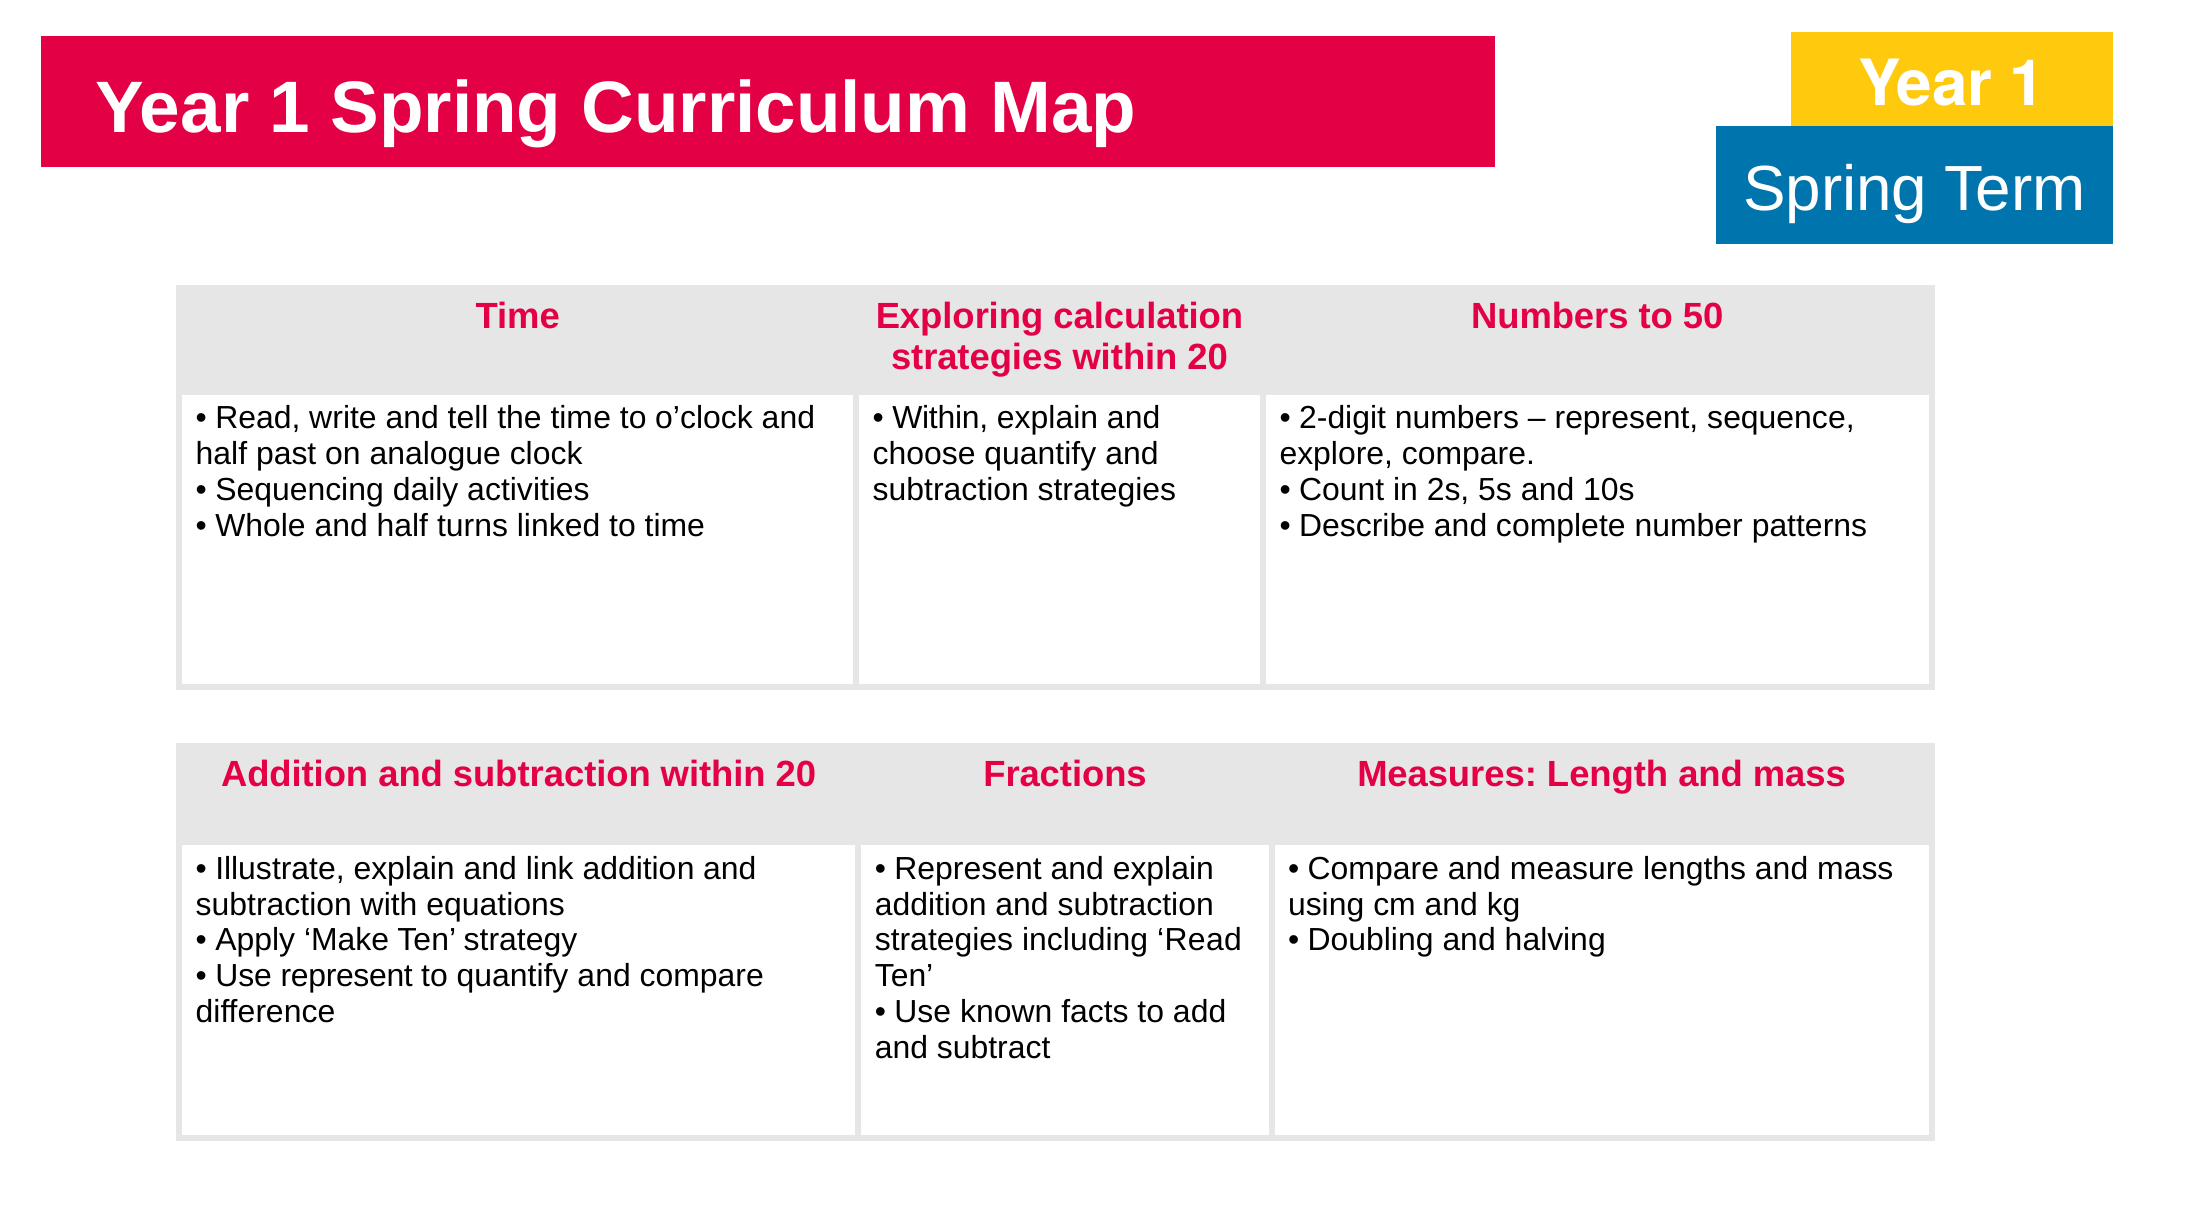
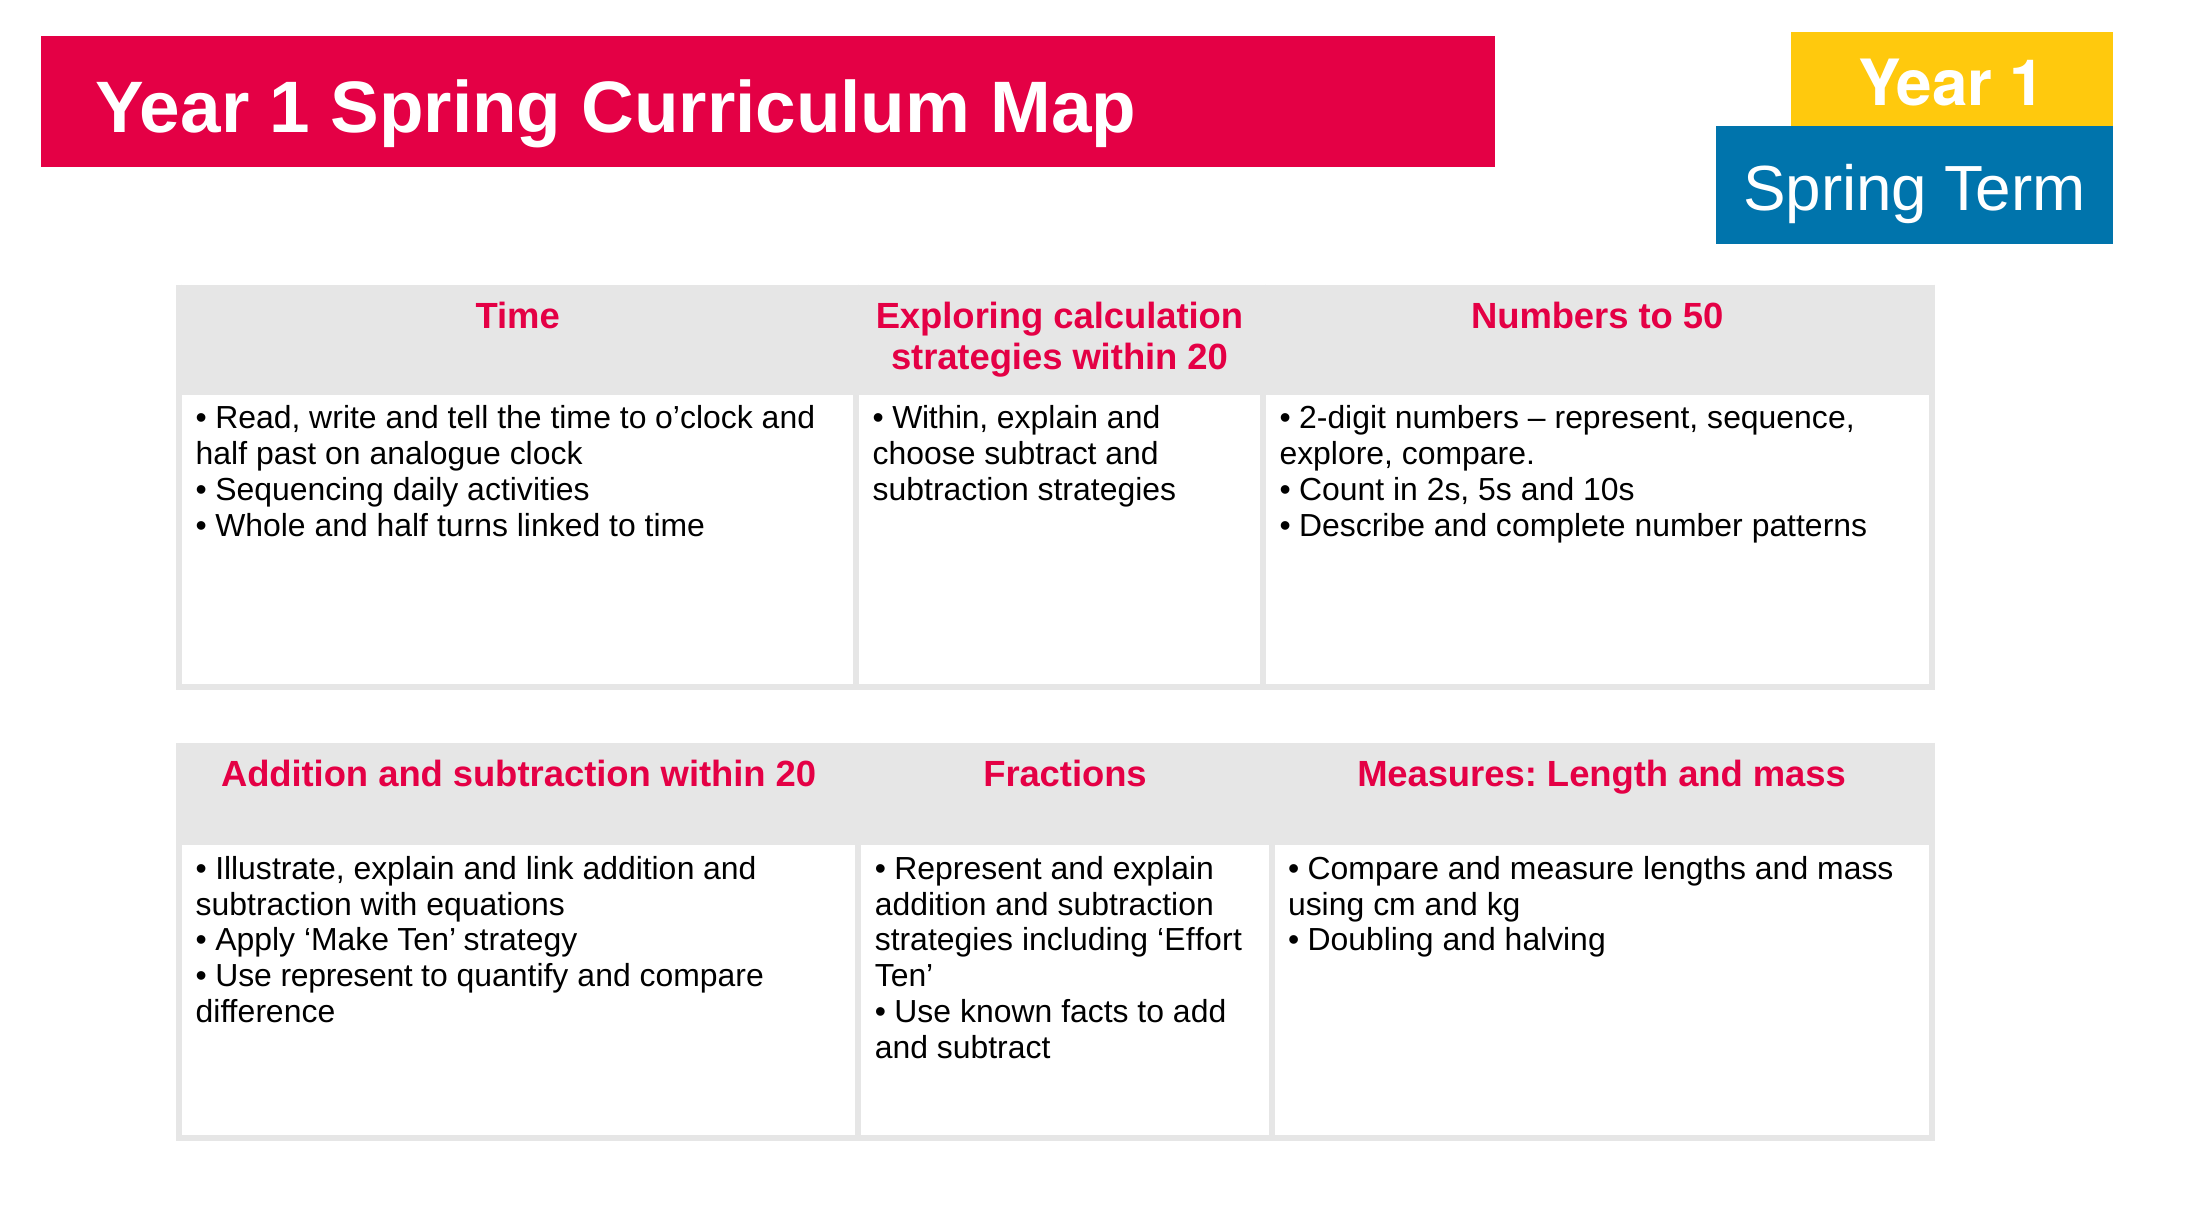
choose quantify: quantify -> subtract
including Read: Read -> Effort
